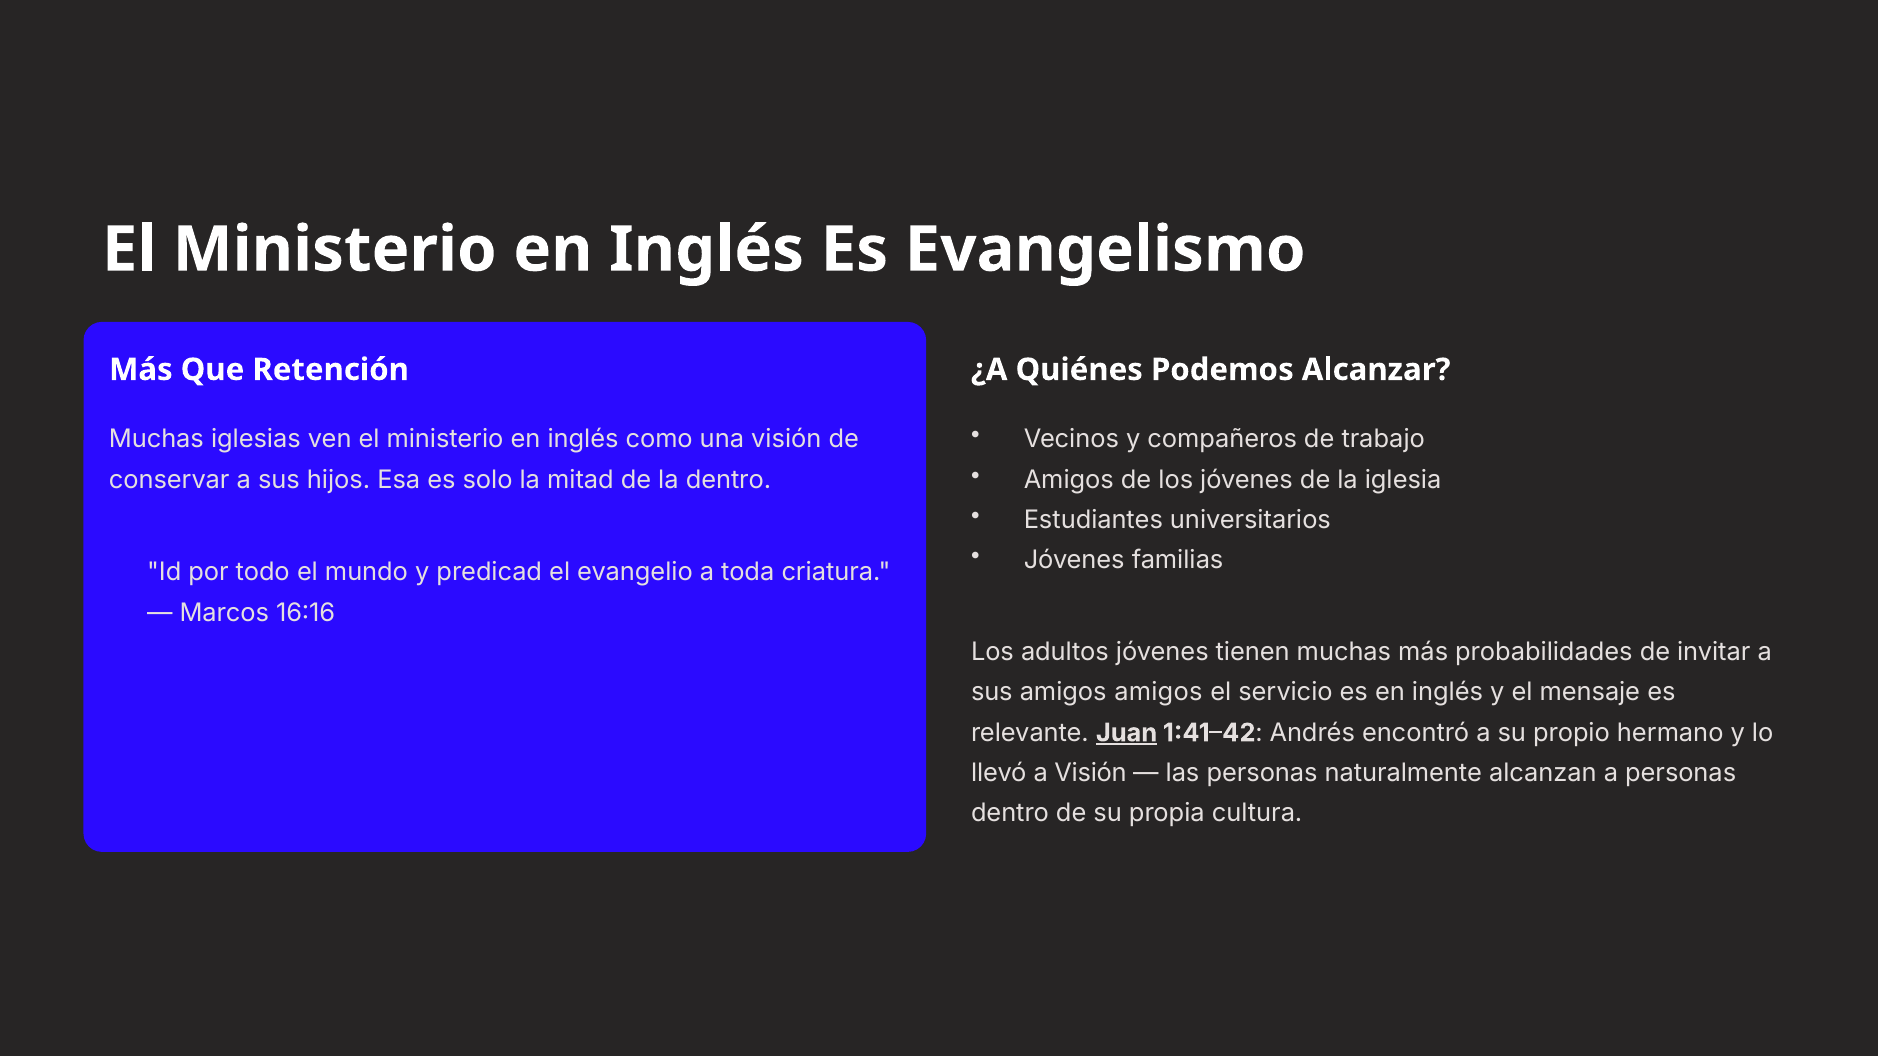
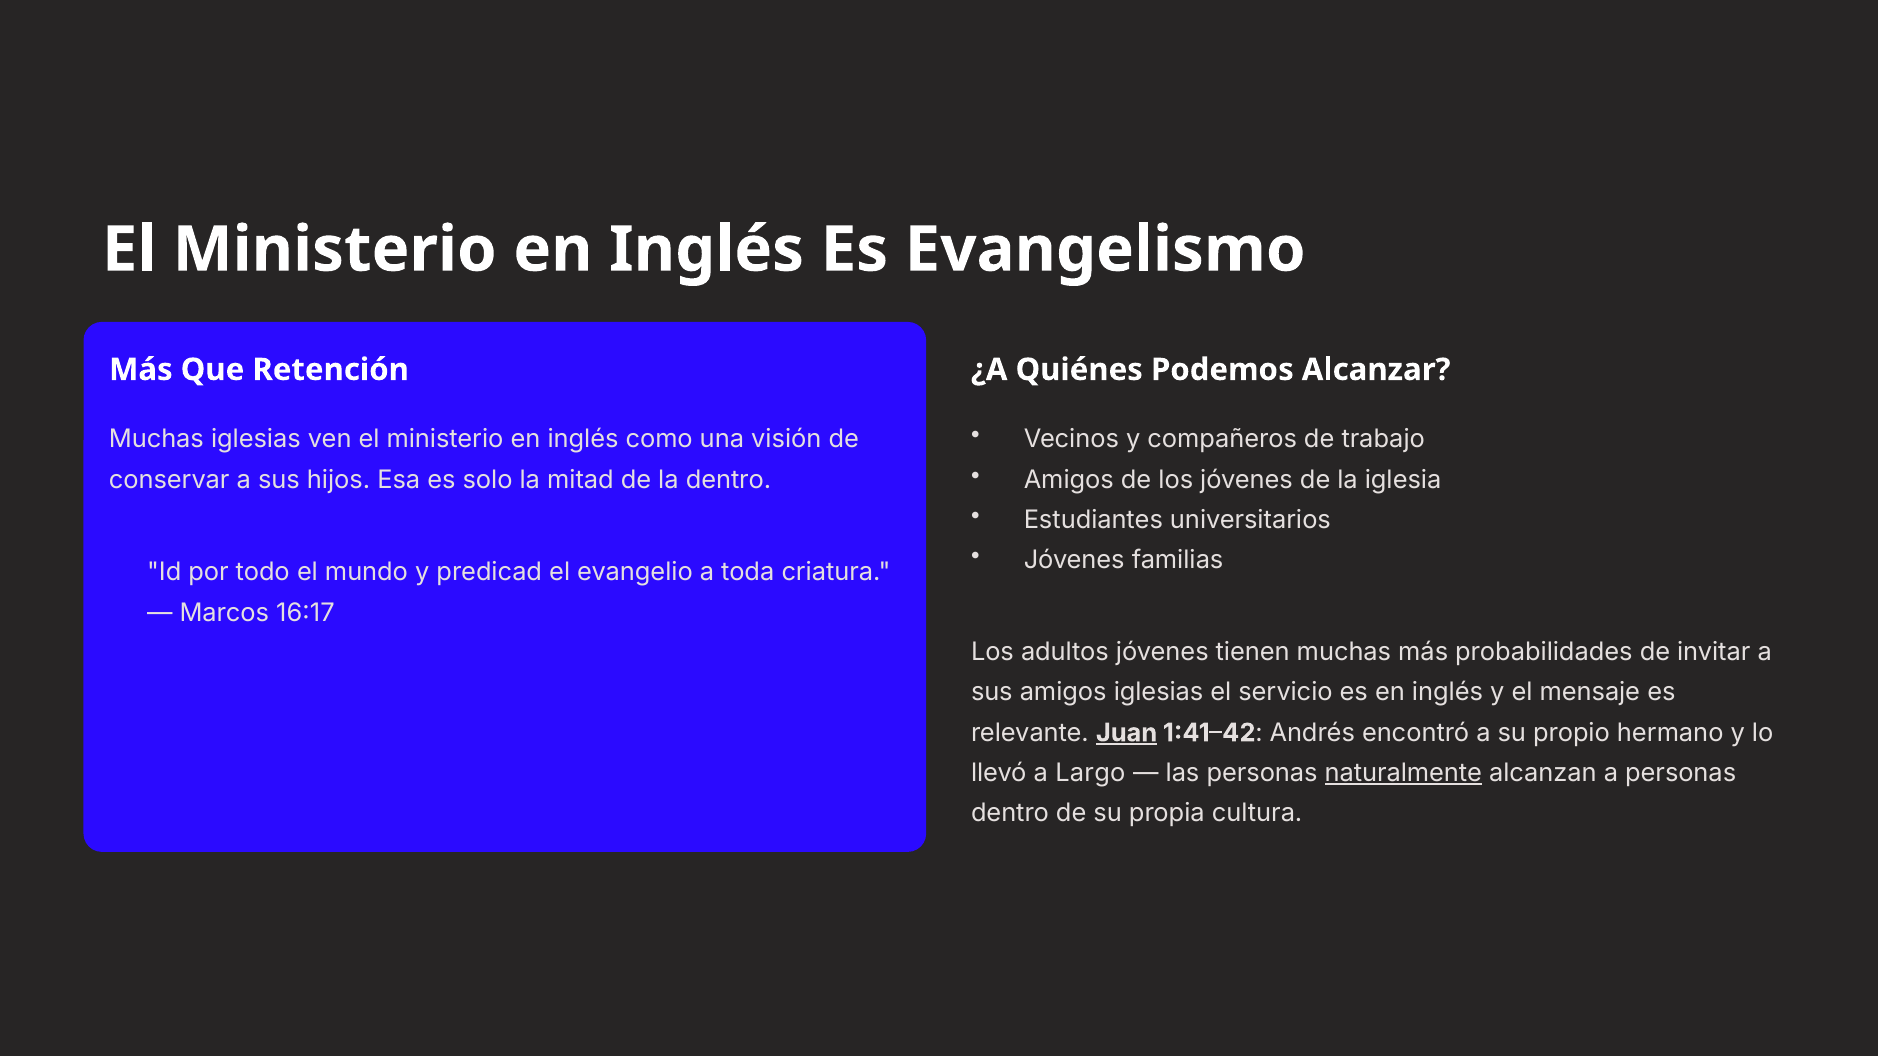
16:16: 16:16 -> 16:17
amigos amigos: amigos -> iglesias
a Visión: Visión -> Largo
naturalmente underline: none -> present
